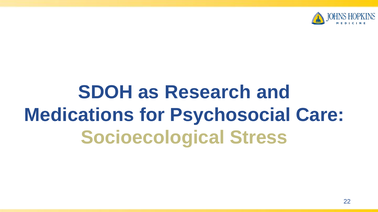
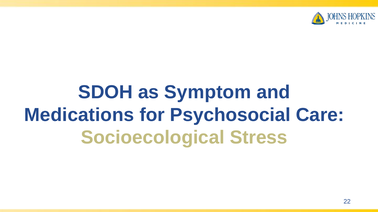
Research: Research -> Symptom
